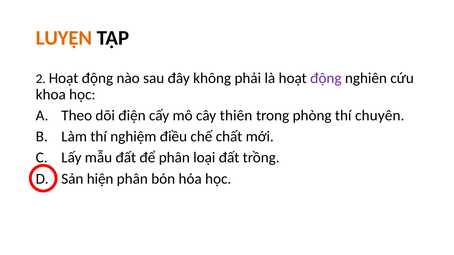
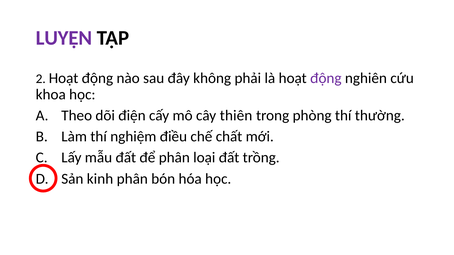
LUYỆN colour: orange -> purple
chuyên: chuyên -> thường
hiện: hiện -> kinh
